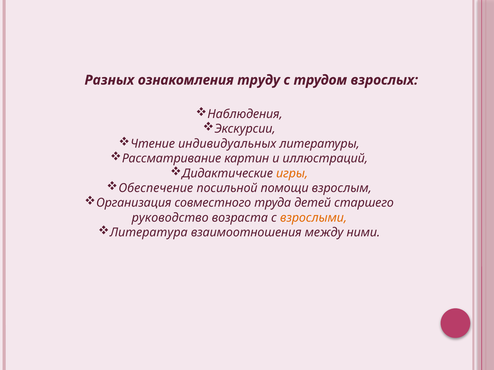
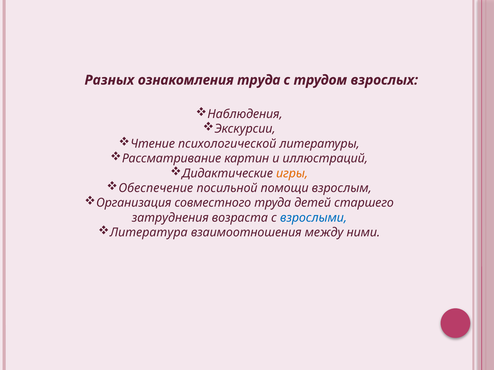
ознакомления труду: труду -> труда
индивидуальных: индивидуальных -> психологической
руководство: руководство -> затруднения
взрослыми colour: orange -> blue
